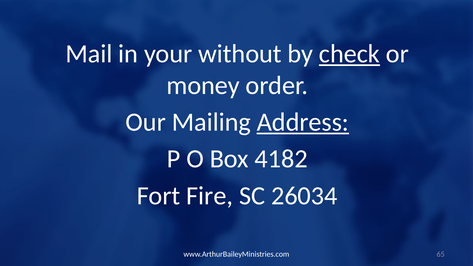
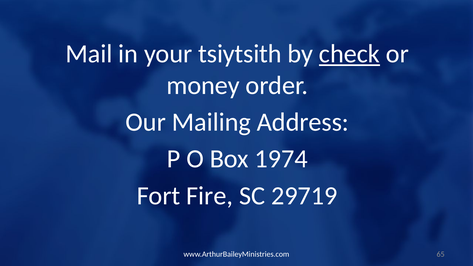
without: without -> tsiytsith
Address underline: present -> none
4182: 4182 -> 1974
26034: 26034 -> 29719
